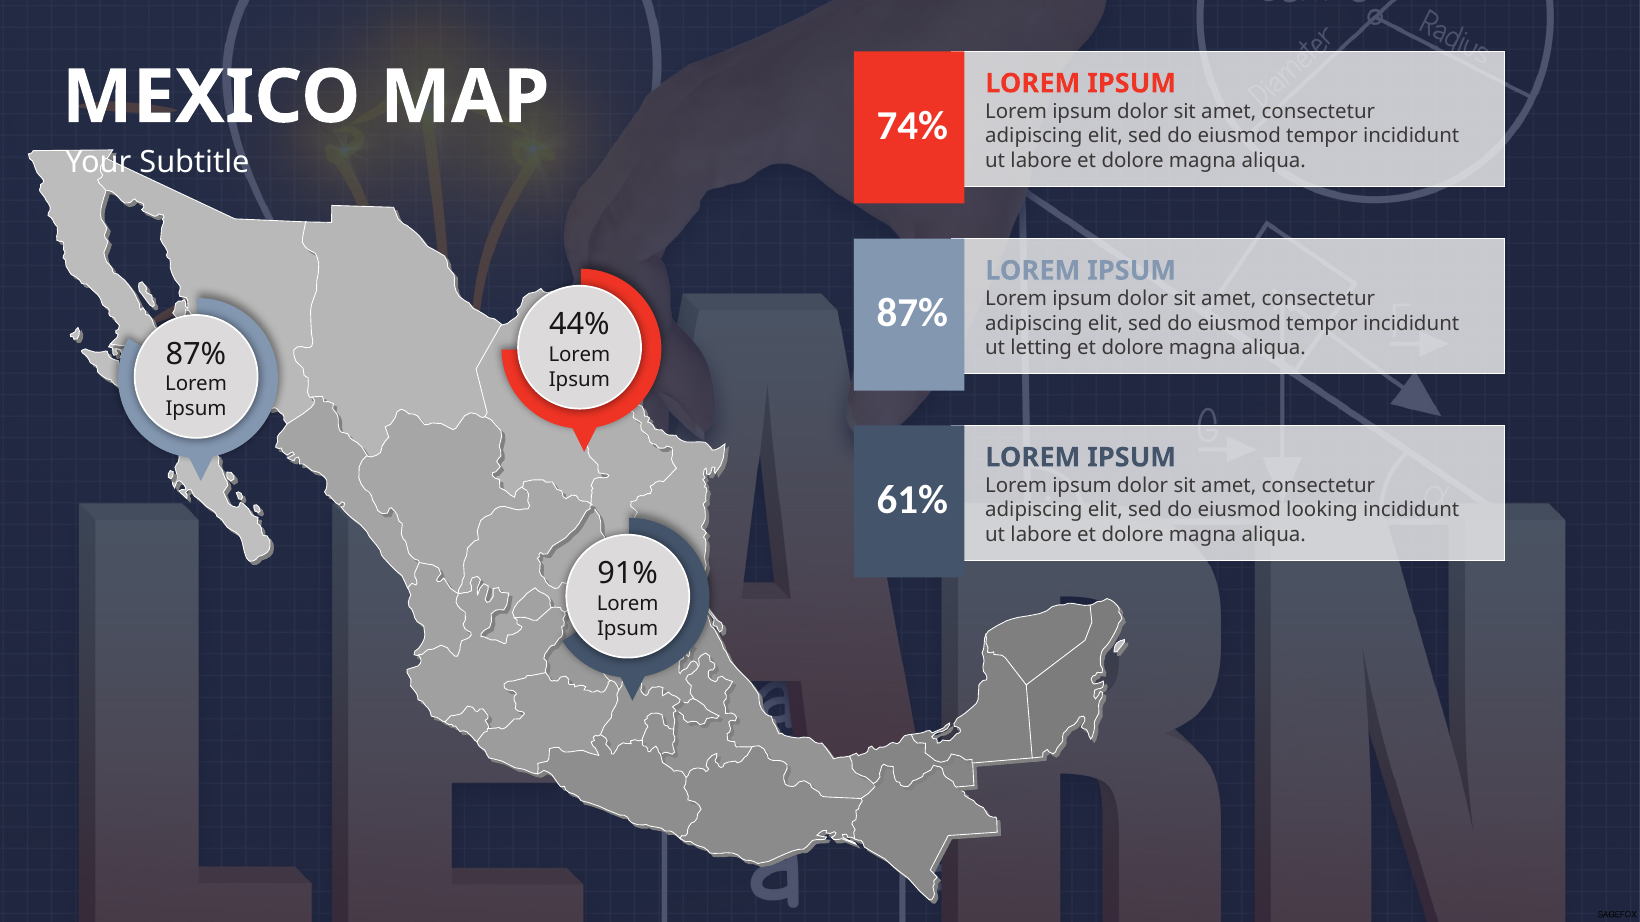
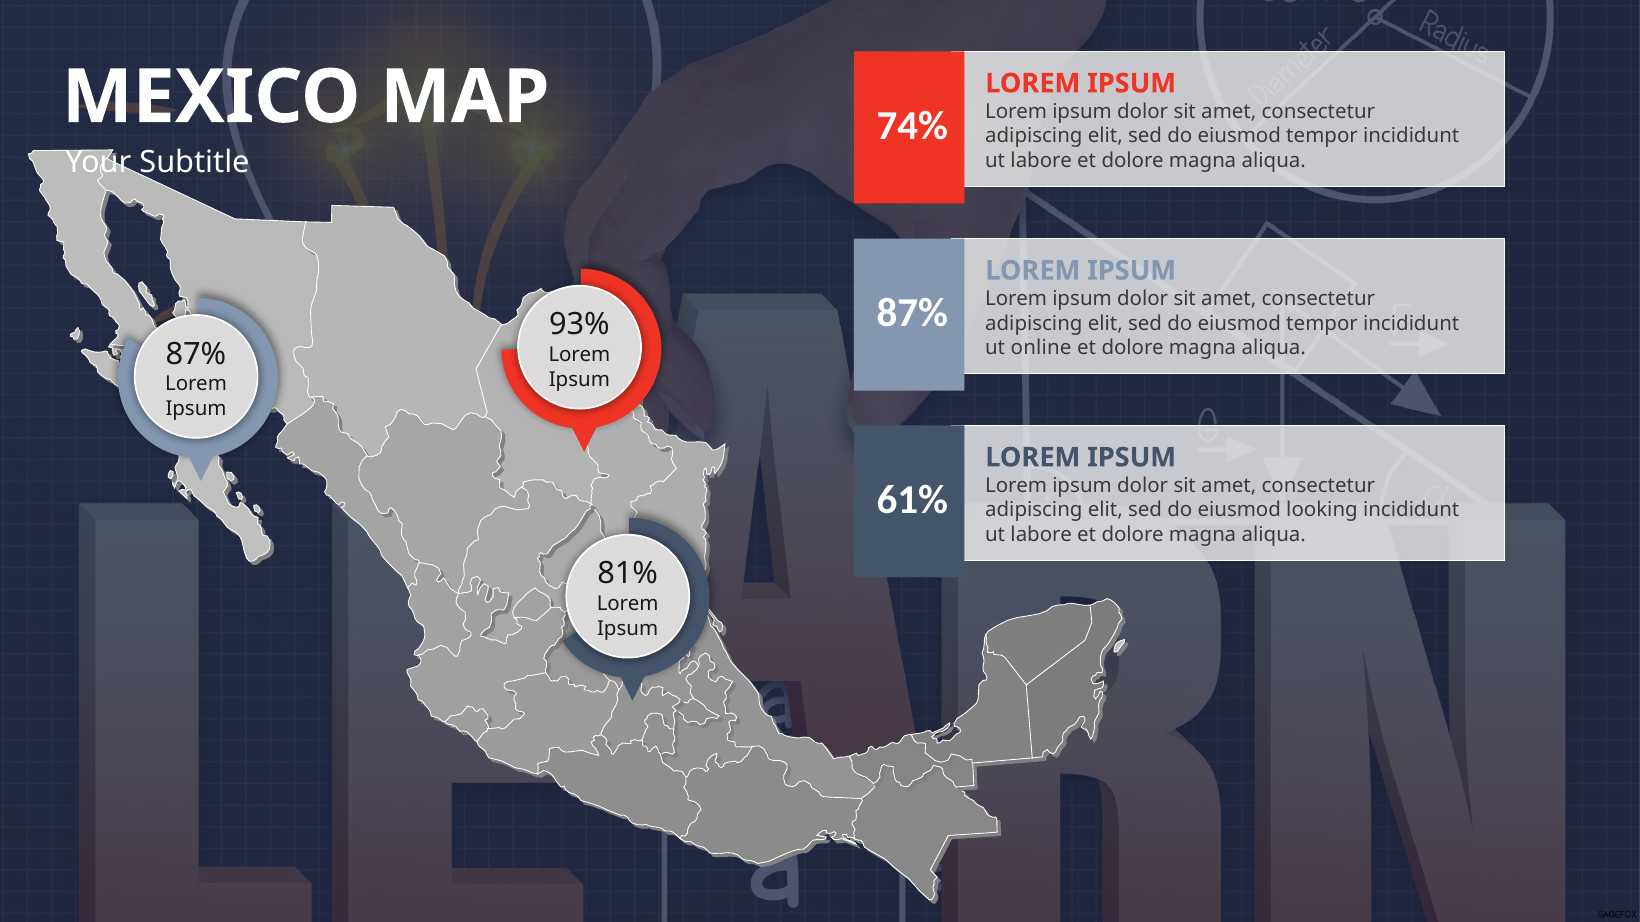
44%: 44% -> 93%
letting: letting -> online
91%: 91% -> 81%
